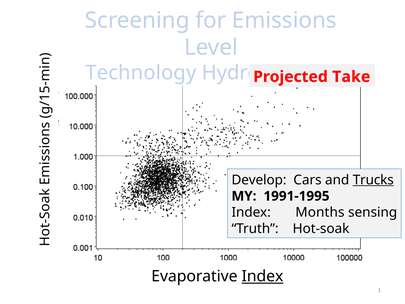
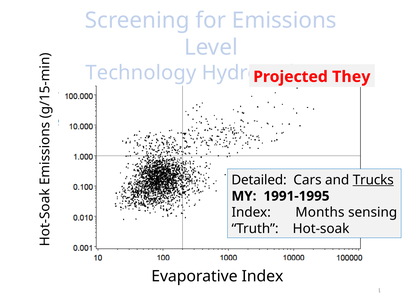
Take: Take -> They
Develop: Develop -> Detailed
Index at (262, 276) underline: present -> none
